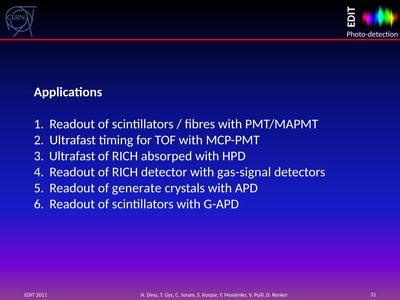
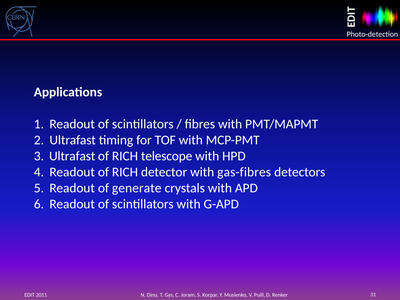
absorped: absorped -> telescope
gas-signal: gas-signal -> gas-fibres
